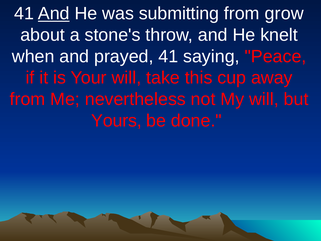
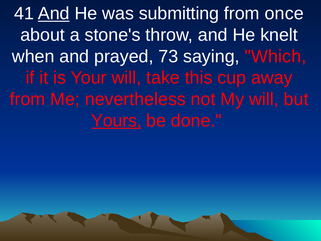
grow: grow -> once
prayed 41: 41 -> 73
Peace: Peace -> Which
Yours underline: none -> present
